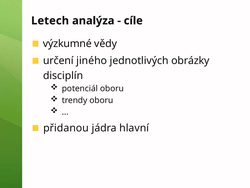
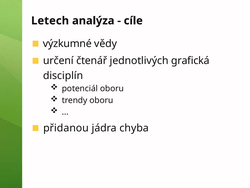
jiného: jiného -> čtenář
obrázky: obrázky -> grafická
hlavní: hlavní -> chyba
